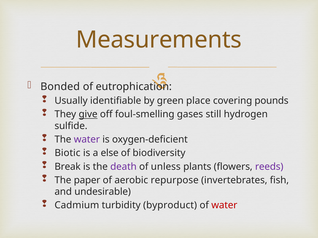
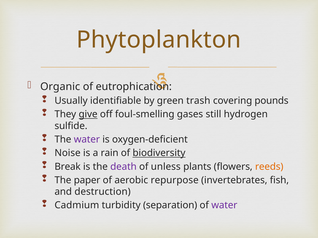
Measurements: Measurements -> Phytoplankton
Bonded: Bonded -> Organic
place: place -> trash
Biotic: Biotic -> Noise
else: else -> rain
biodiversity underline: none -> present
reeds colour: purple -> orange
undesirable: undesirable -> destruction
byproduct: byproduct -> separation
water at (224, 206) colour: red -> purple
